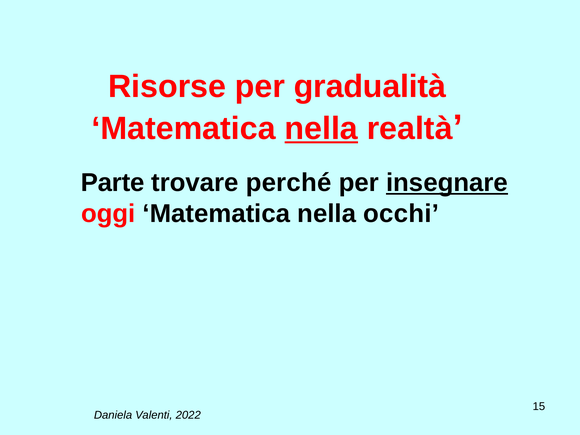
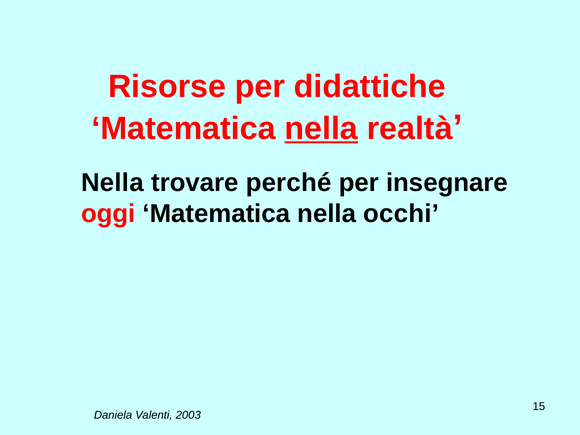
gradualità: gradualità -> didattiche
Parte at (113, 183): Parte -> Nella
insegnare underline: present -> none
2022: 2022 -> 2003
